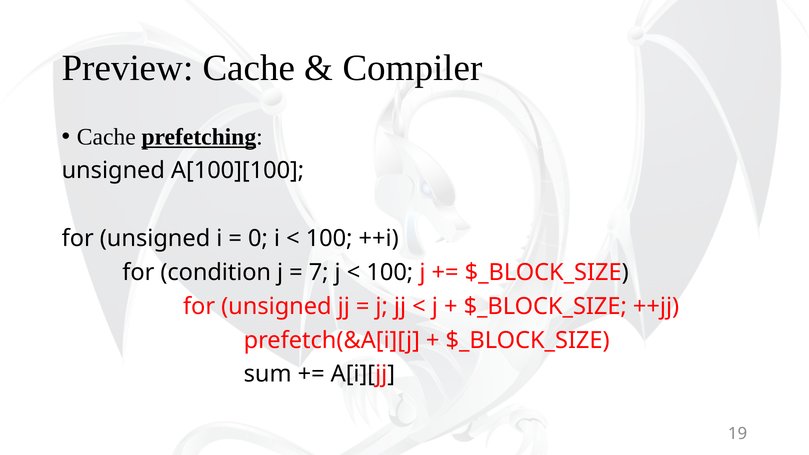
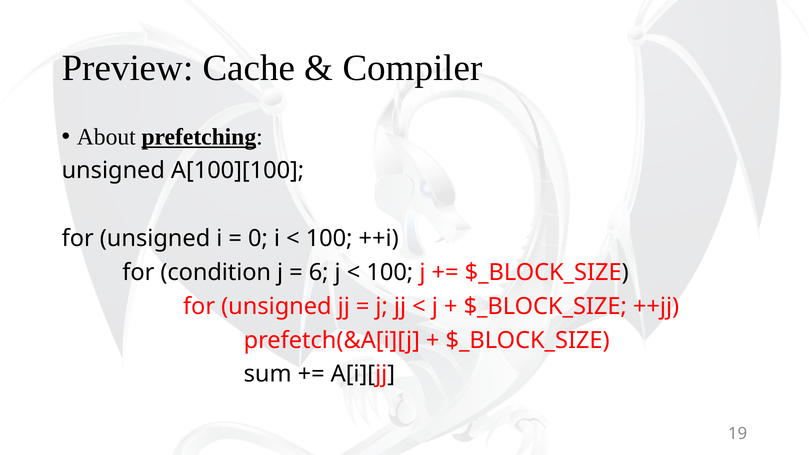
Cache at (106, 137): Cache -> About
7: 7 -> 6
